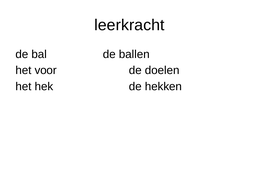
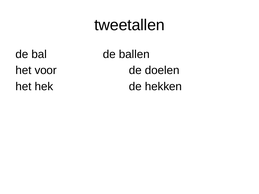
leerkracht: leerkracht -> tweetallen
